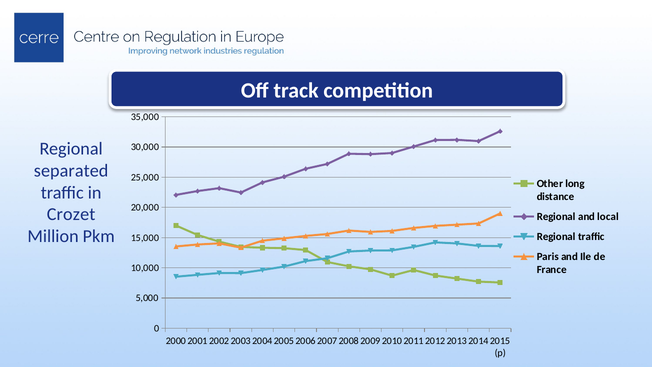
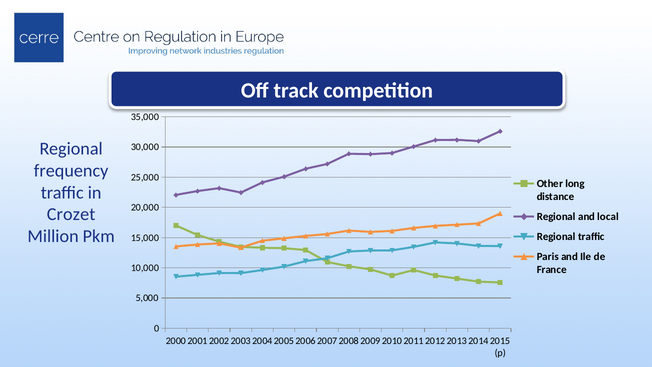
separated: separated -> frequency
